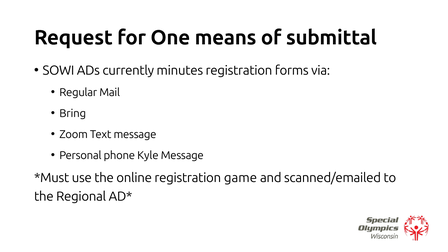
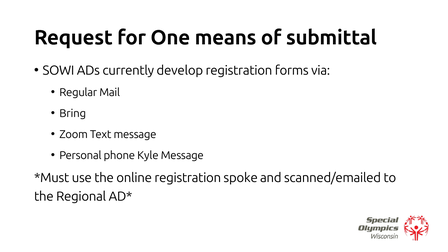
minutes: minutes -> develop
game: game -> spoke
